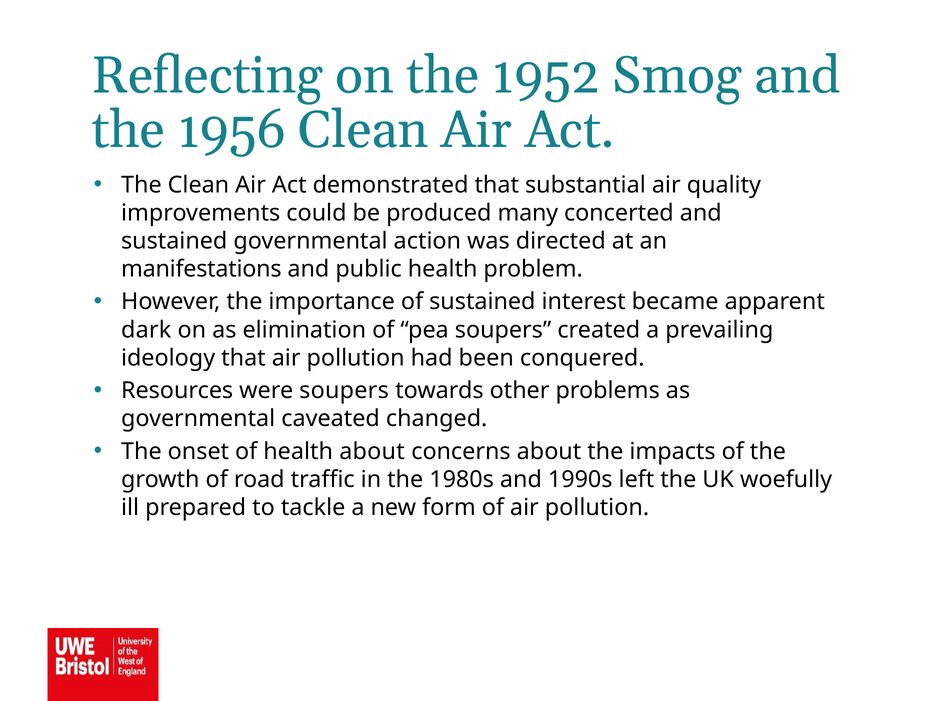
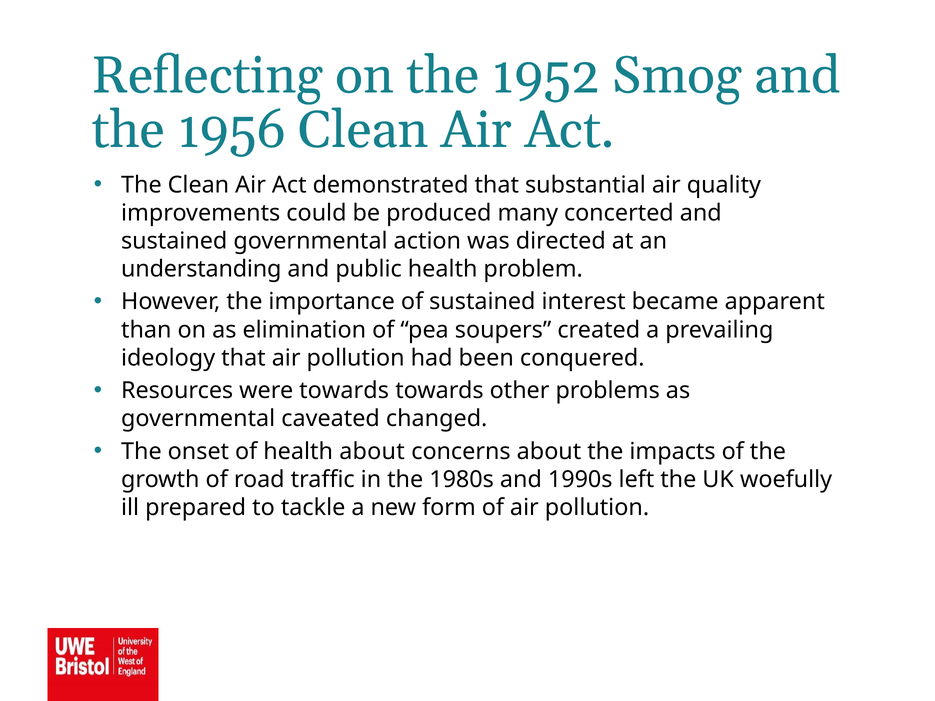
manifestations: manifestations -> understanding
dark: dark -> than
were soupers: soupers -> towards
